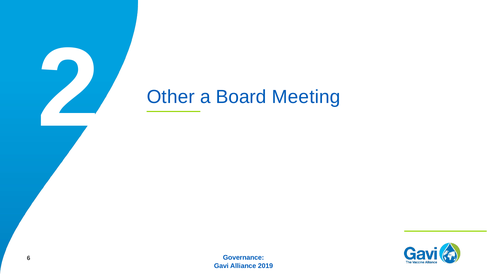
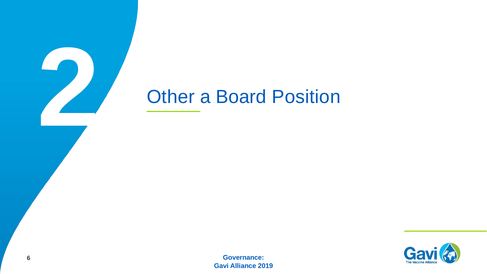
Meeting: Meeting -> Position
